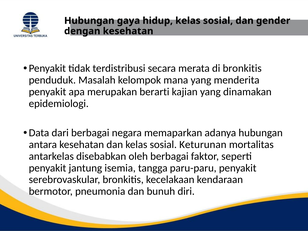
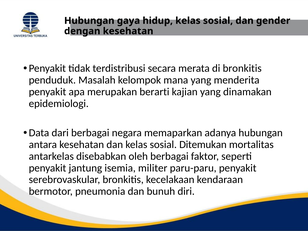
Keturunan: Keturunan -> Ditemukan
tangga: tangga -> militer
